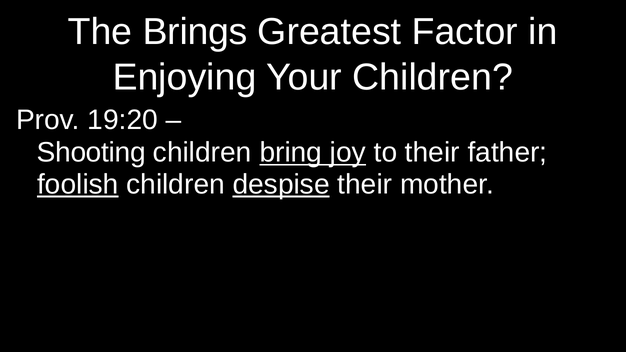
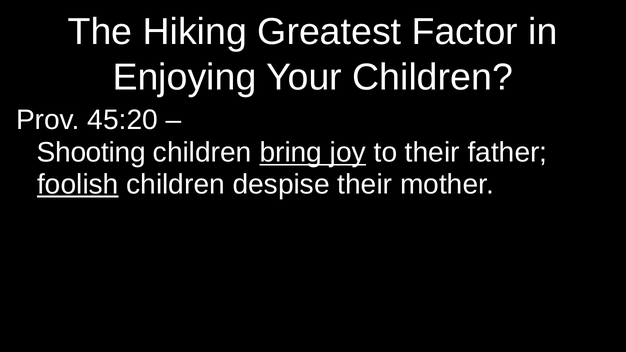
Brings: Brings -> Hiking
19:20: 19:20 -> 45:20
despise underline: present -> none
